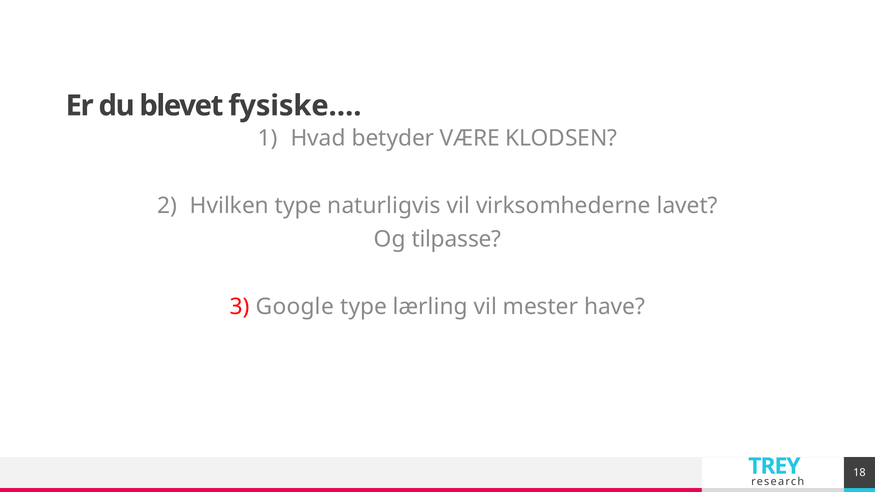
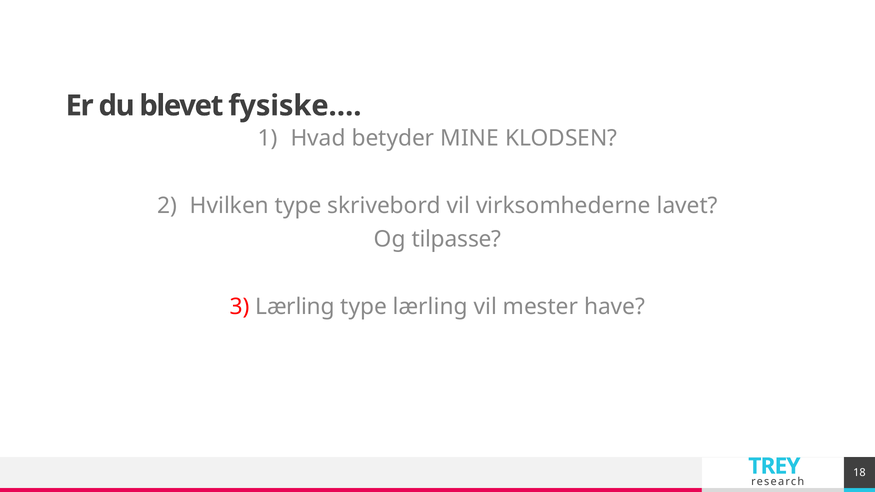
VÆRE: VÆRE -> MINE
naturligvis: naturligvis -> skrivebord
3 Google: Google -> Lærling
